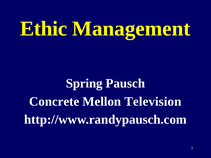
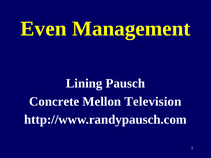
Ethic: Ethic -> Even
Spring: Spring -> Lining
